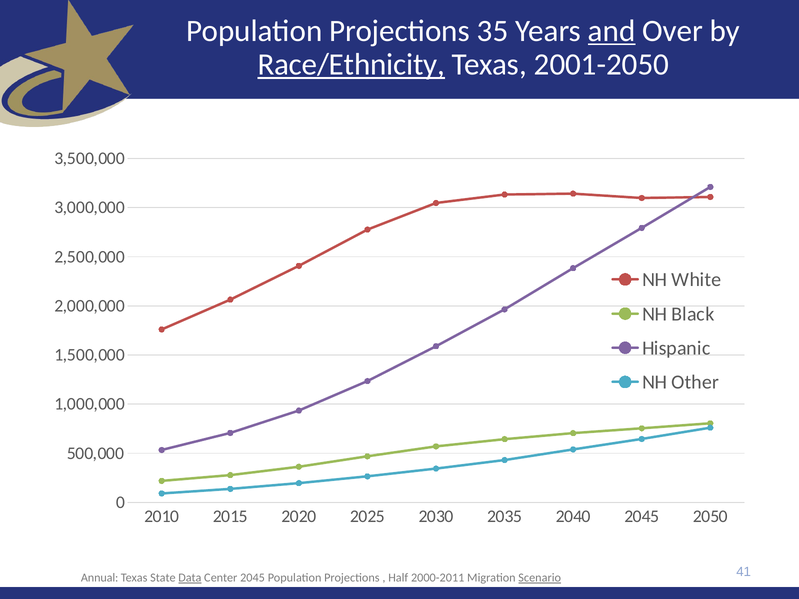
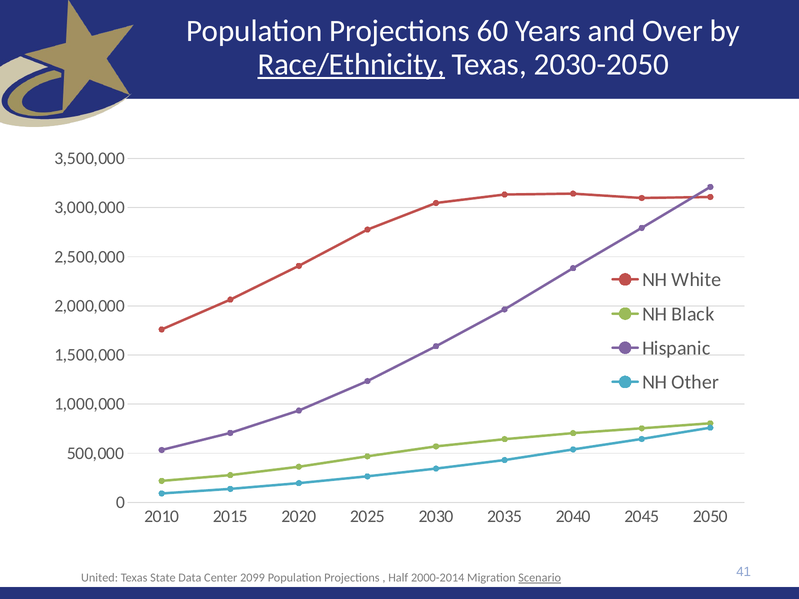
35: 35 -> 60
and underline: present -> none
2001-2050: 2001-2050 -> 2030-2050
Annual: Annual -> United
Data underline: present -> none
Center 2045: 2045 -> 2099
2000-2011: 2000-2011 -> 2000-2014
